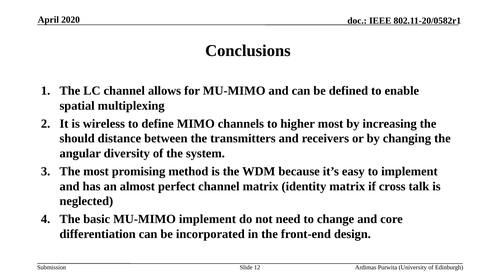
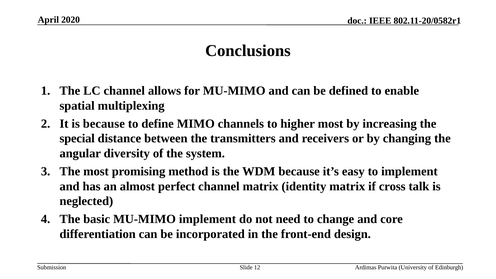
is wireless: wireless -> because
should: should -> special
